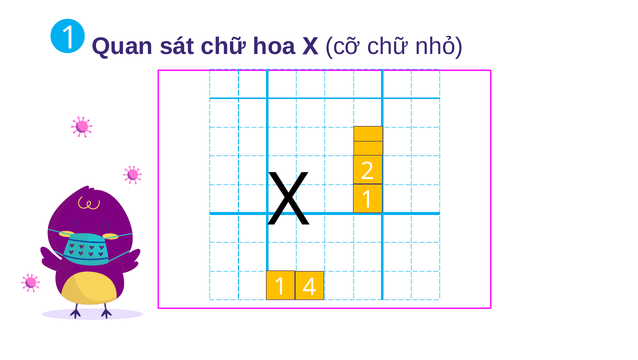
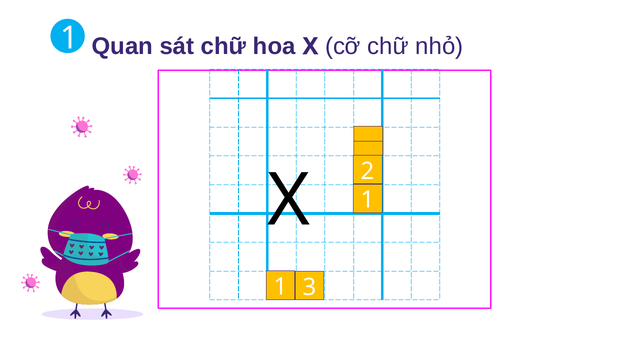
4: 4 -> 3
